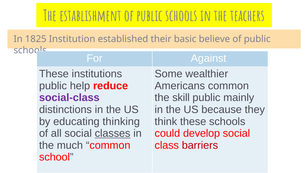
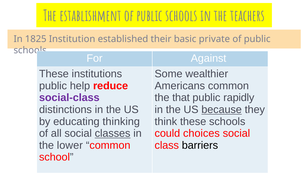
believe: believe -> private
skill: skill -> that
mainly: mainly -> rapidly
because underline: none -> present
develop: develop -> choices
much: much -> lower
barriers colour: red -> black
